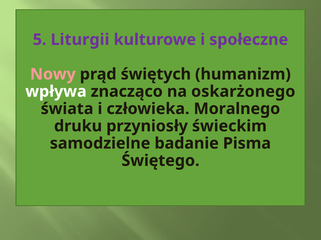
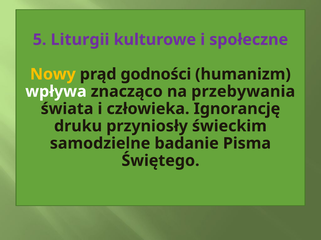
Nowy colour: pink -> yellow
świętych: świętych -> godności
oskarżonego: oskarżonego -> przebywania
Moralnego: Moralnego -> Ignorancję
